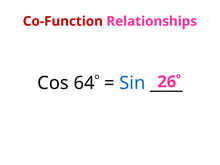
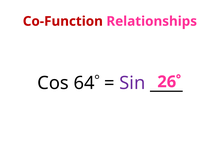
Sin colour: blue -> purple
